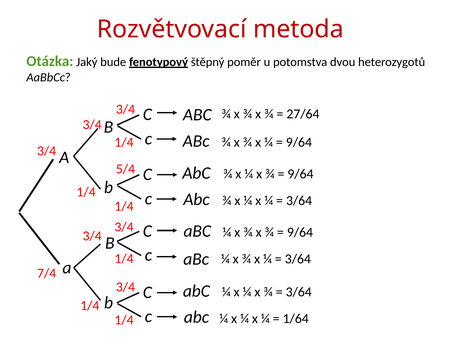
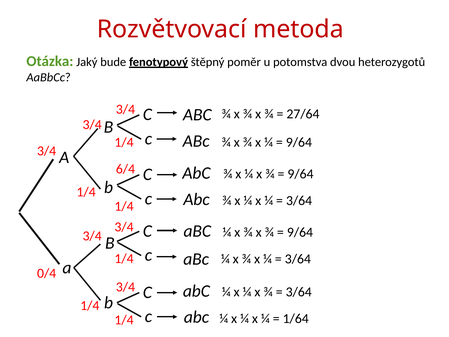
5/4: 5/4 -> 6/4
7/4: 7/4 -> 0/4
